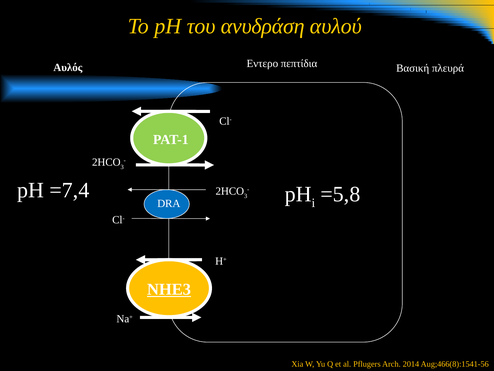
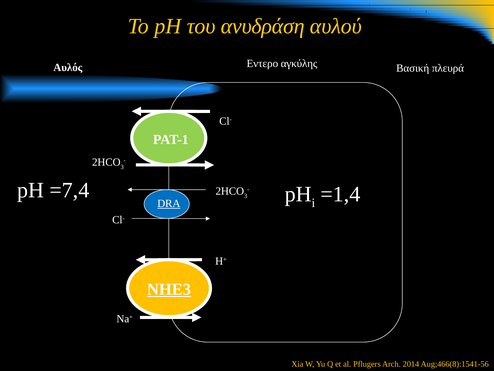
πεπτίδια: πεπτίδια -> αγκύλης
=5,8: =5,8 -> =1,4
DRA underline: none -> present
